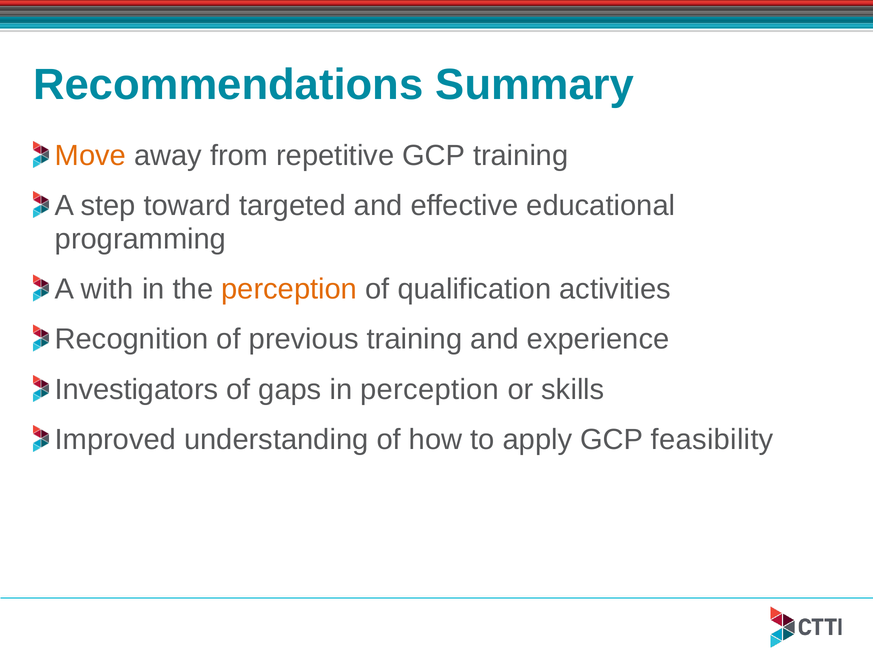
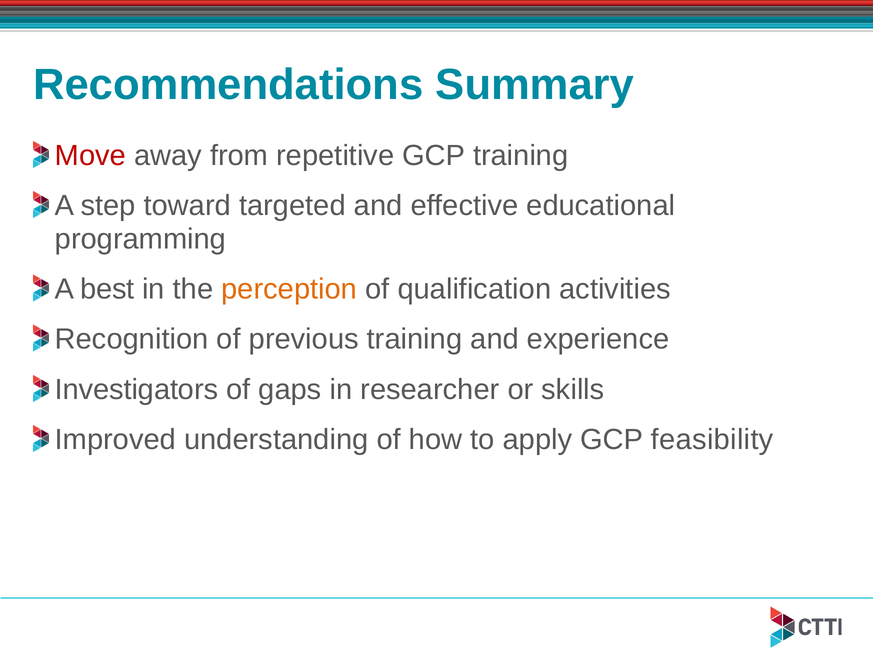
Move colour: orange -> red
with: with -> best
in perception: perception -> researcher
